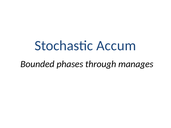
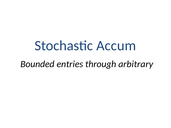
phases: phases -> entries
manages: manages -> arbitrary
